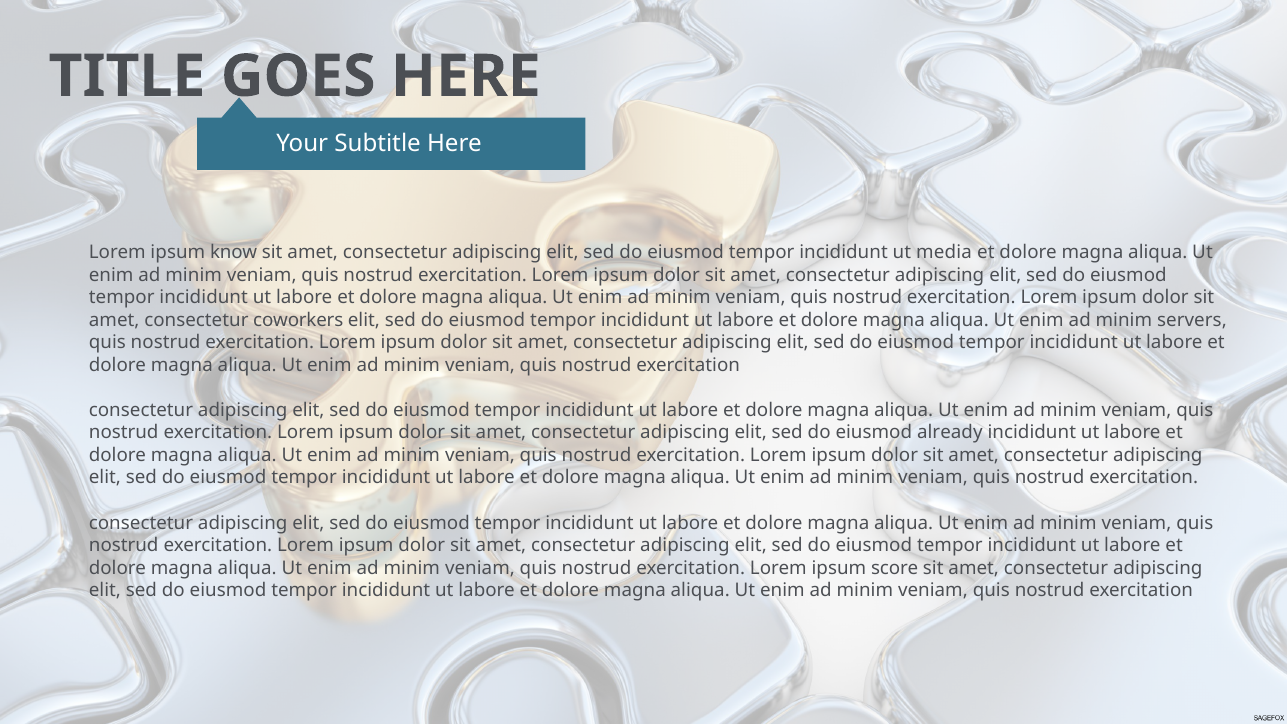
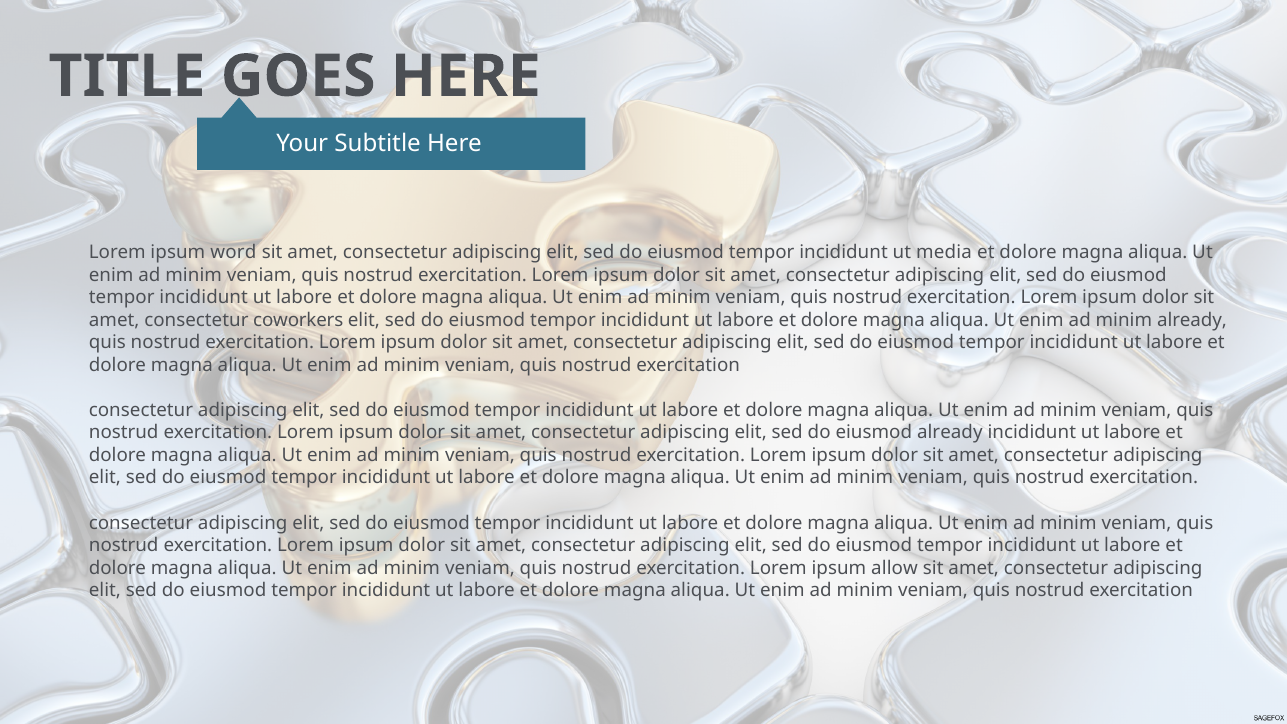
know: know -> word
minim servers: servers -> already
score: score -> allow
